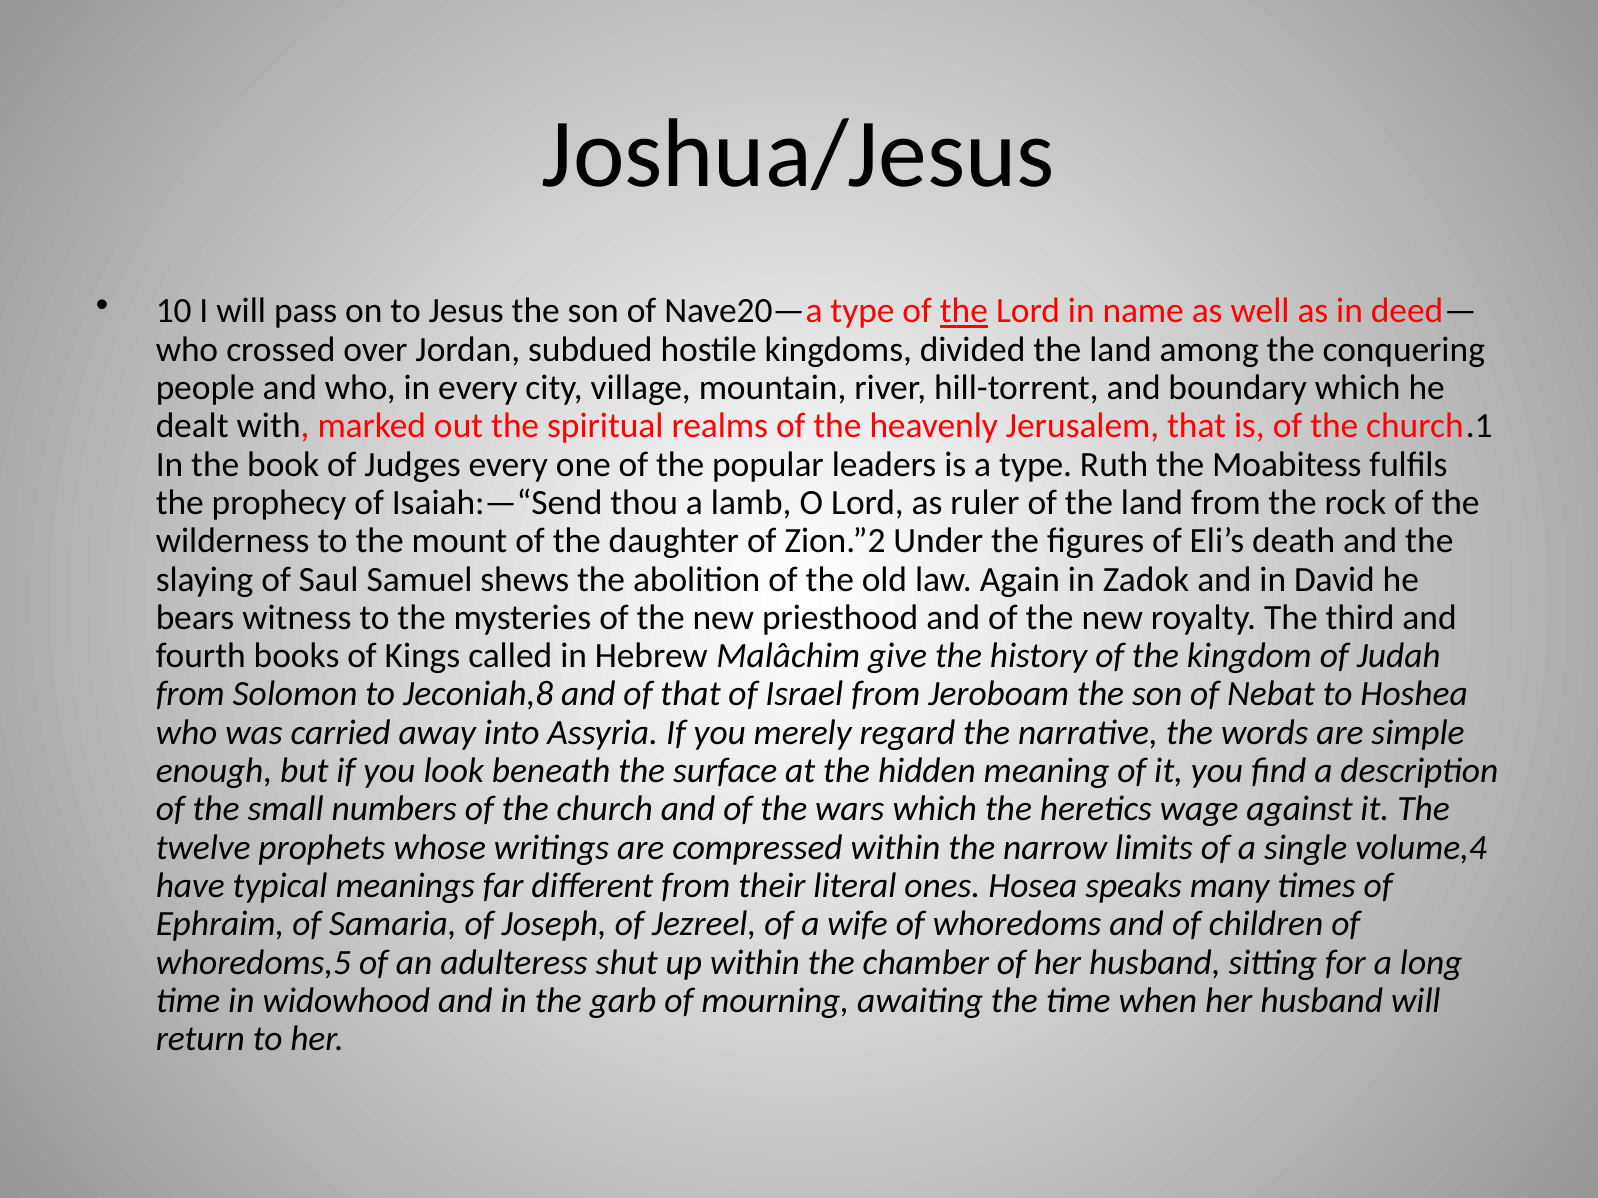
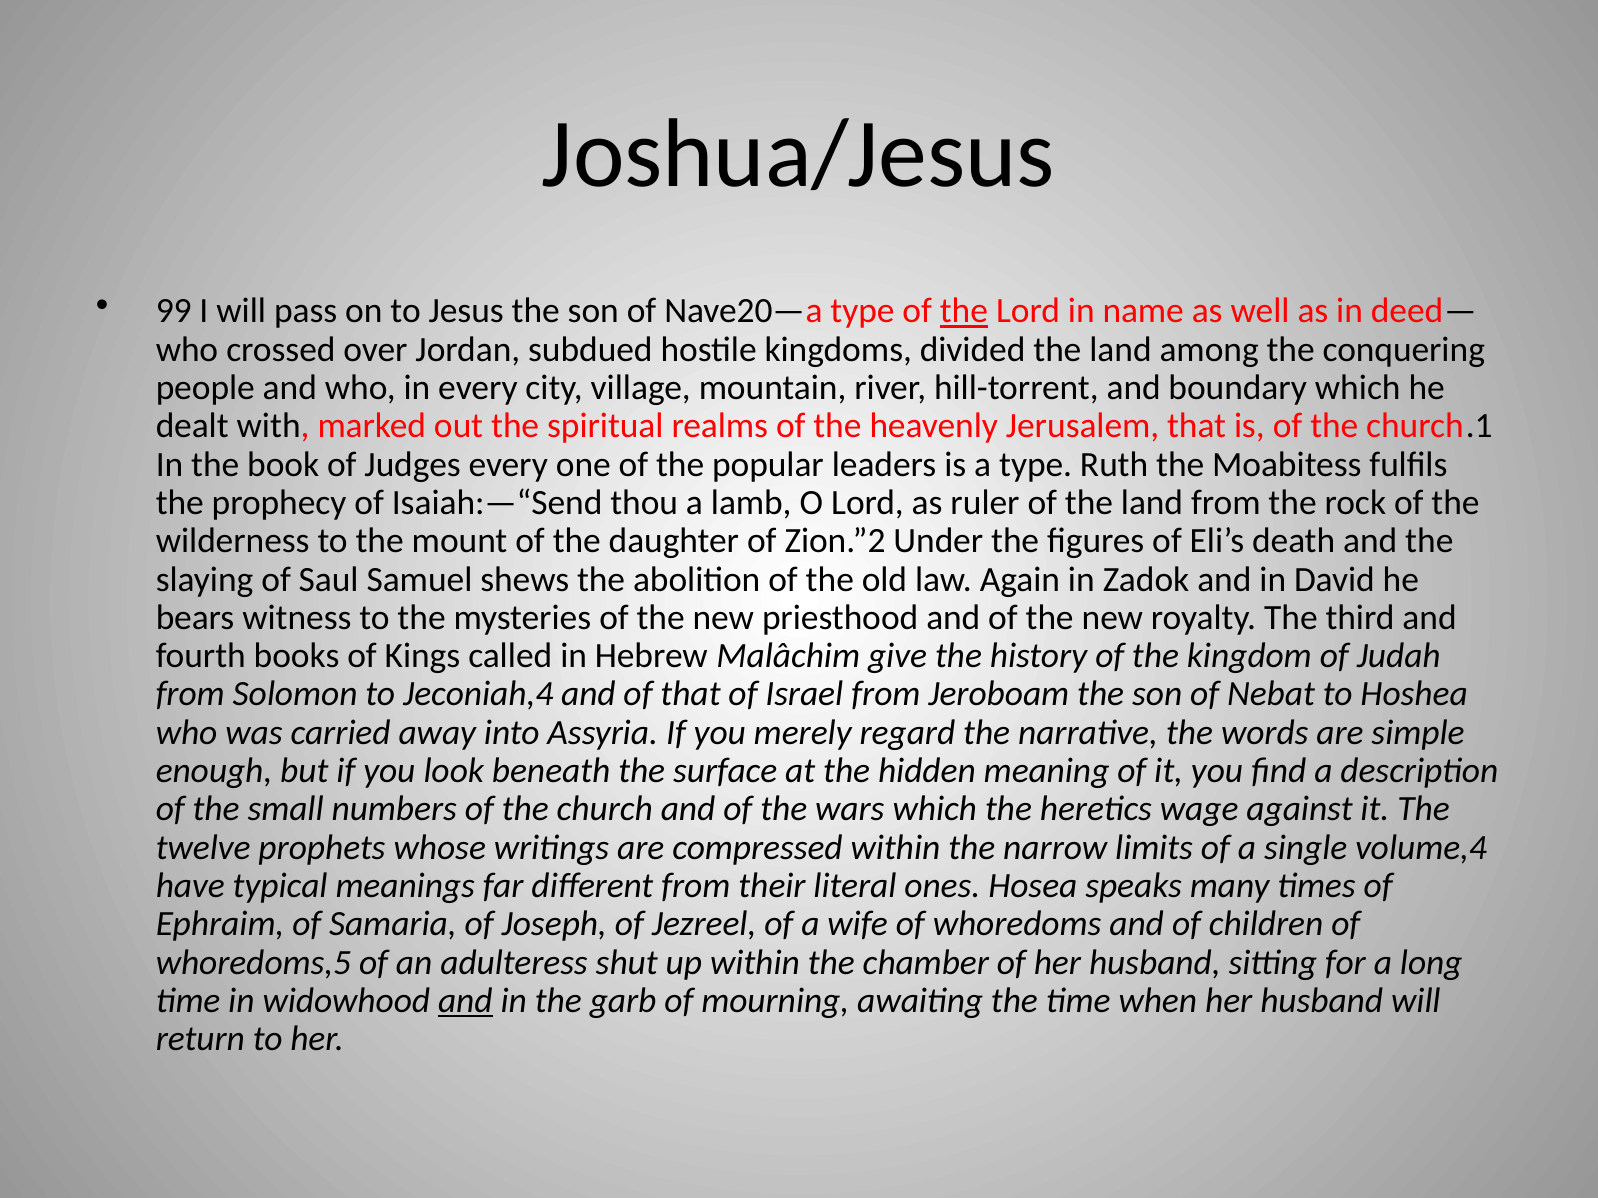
10: 10 -> 99
Jeconiah,8: Jeconiah,8 -> Jeconiah,4
and at (465, 1001) underline: none -> present
